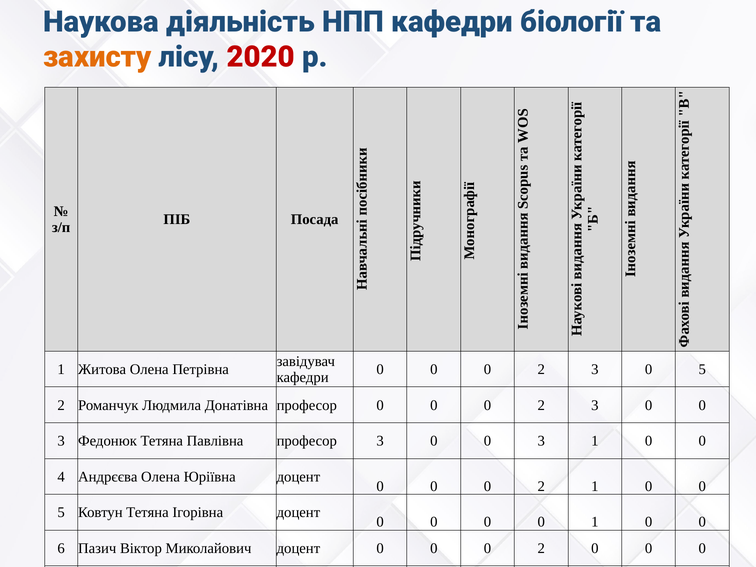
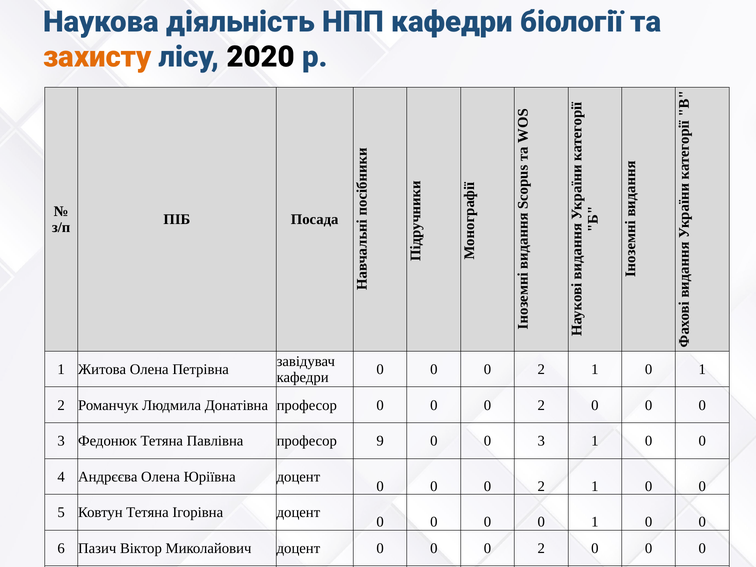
2020 colour: red -> black
3 at (595, 369): 3 -> 1
5 at (702, 369): 5 -> 1
3 at (595, 405): 3 -> 0
професор 3: 3 -> 9
